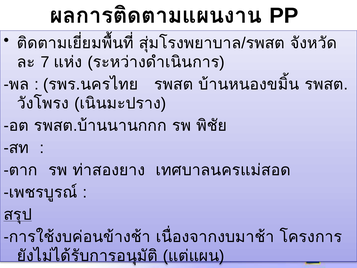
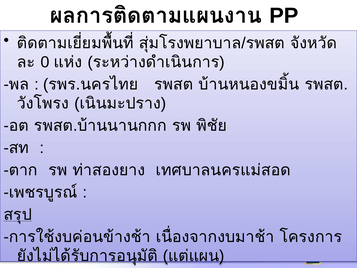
7: 7 -> 0
